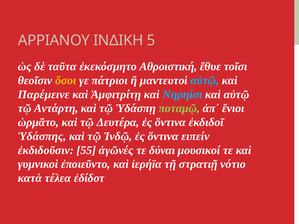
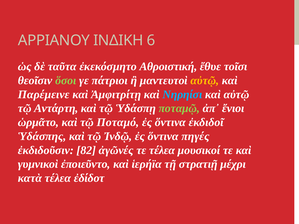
5: 5 -> 6
ὅσοι colour: yellow -> light green
αὐτῷ at (205, 81) colour: light blue -> yellow
Δευτέρα: Δευτέρα -> Ποταμό
ειπείν: ειπείν -> πηγές
55: 55 -> 82
τε δύναι: δύναι -> τέλεα
νότιο: νότιο -> μέχρι
